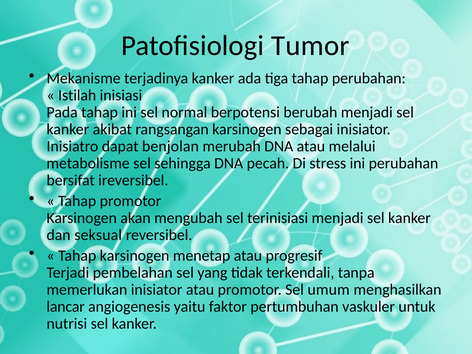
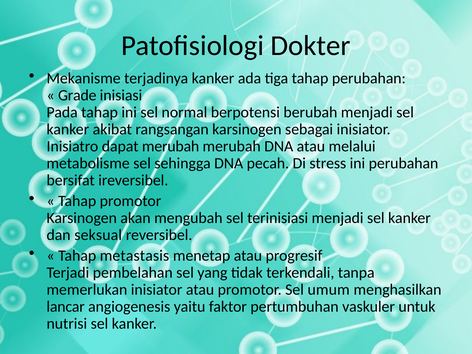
Tumor: Tumor -> Dokter
Istilah: Istilah -> Grade
dapat benjolan: benjolan -> merubah
Tahap karsinogen: karsinogen -> metastasis
